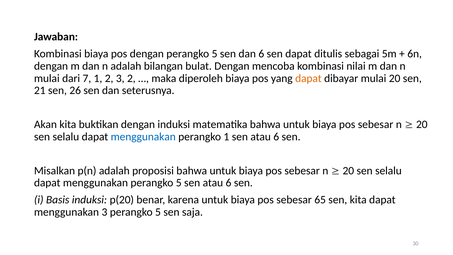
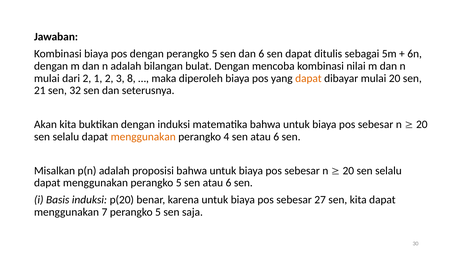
dari 7: 7 -> 2
3 2: 2 -> 8
26: 26 -> 32
menggunakan at (143, 137) colour: blue -> orange
perangko 1: 1 -> 4
65: 65 -> 27
menggunakan 3: 3 -> 7
